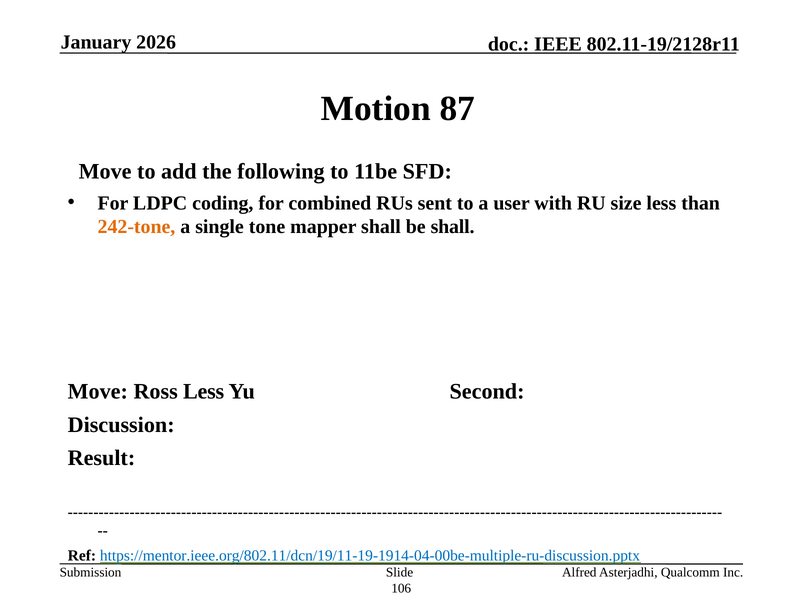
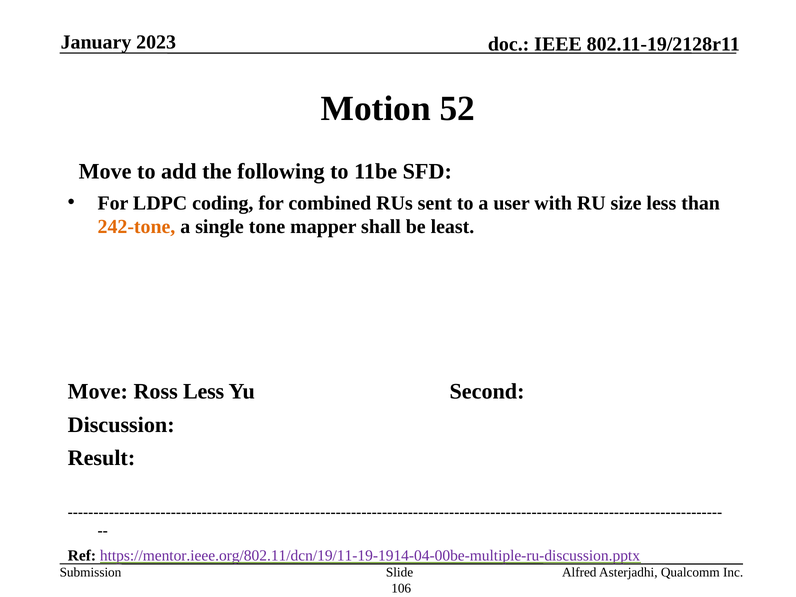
2026: 2026 -> 2023
87: 87 -> 52
be shall: shall -> least
https://mentor.ieee.org/802.11/dcn/19/11-19-1914-04-00be-multiple-ru-discussion.pptx colour: blue -> purple
